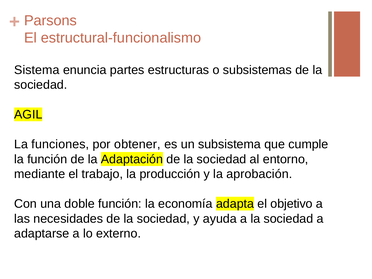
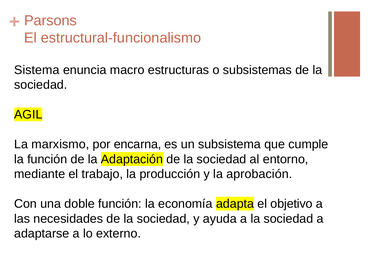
partes: partes -> macro
funciones: funciones -> marxismo
obtener: obtener -> encarna
